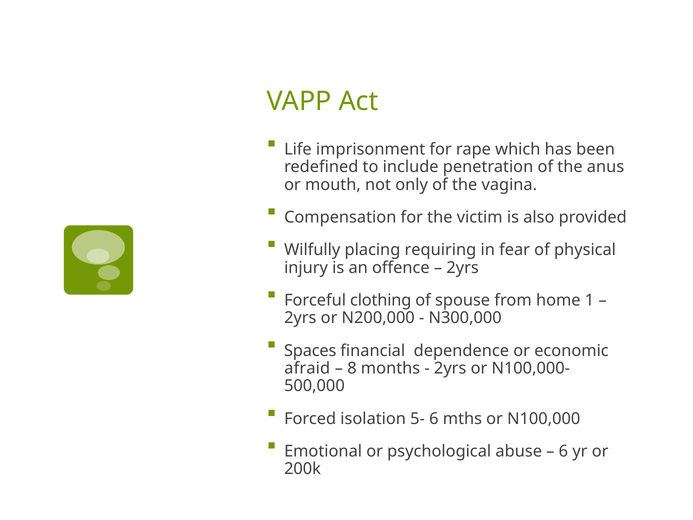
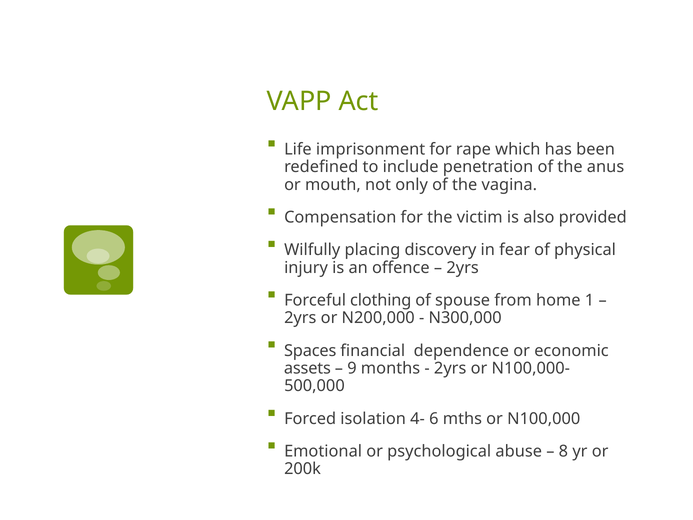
requiring: requiring -> discovery
afraid: afraid -> assets
8: 8 -> 9
5-: 5- -> 4-
6 at (563, 451): 6 -> 8
